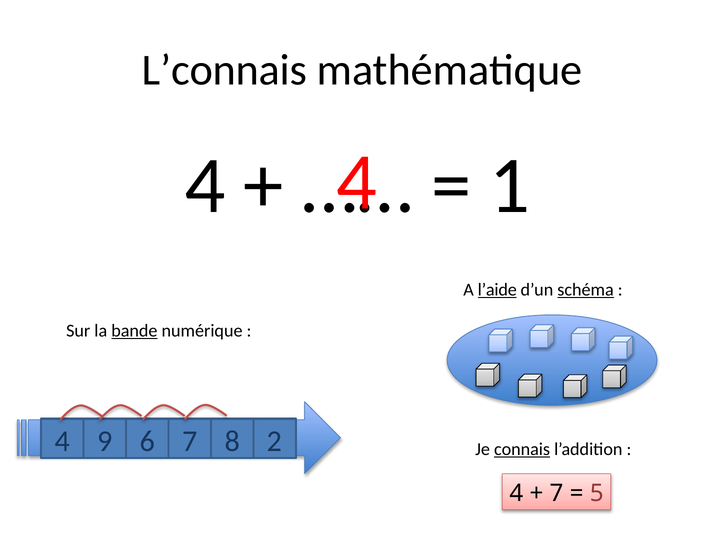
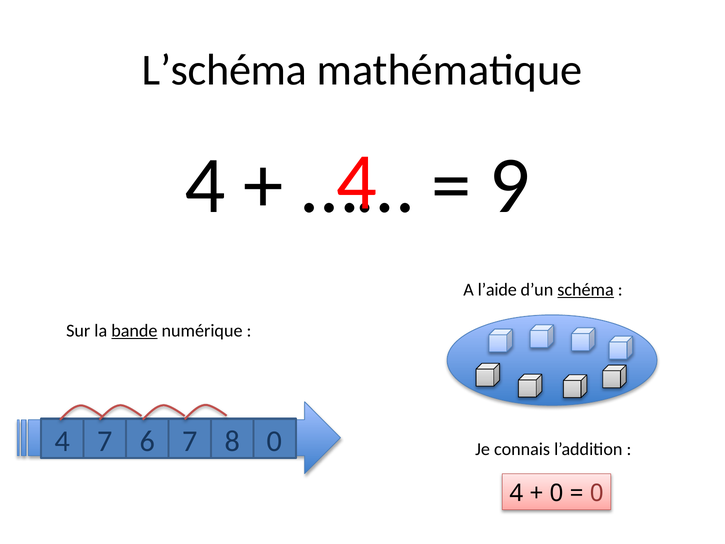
L’connais: L’connais -> L’schéma
1: 1 -> 9
l’aide underline: present -> none
4 9: 9 -> 7
6 2: 2 -> 0
connais underline: present -> none
7 at (556, 493): 7 -> 0
5 at (597, 493): 5 -> 0
